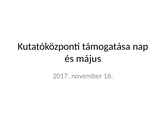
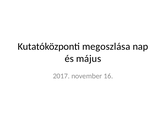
támogatása: támogatása -> megoszlása
